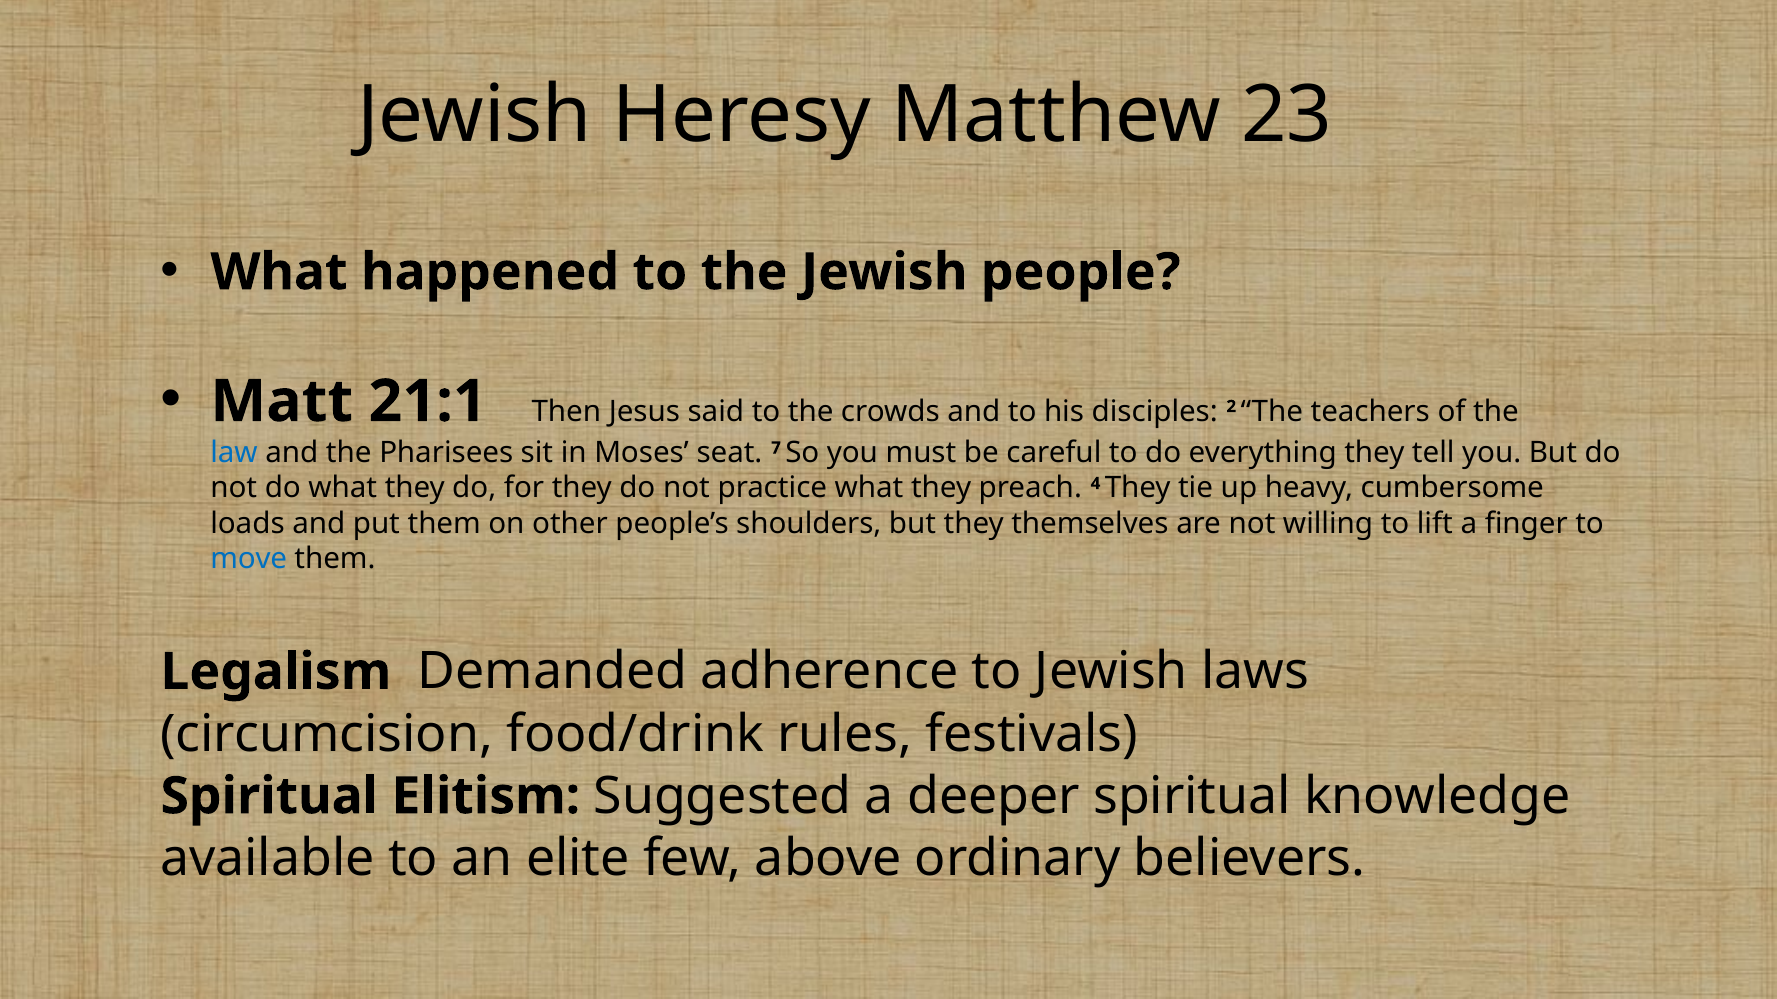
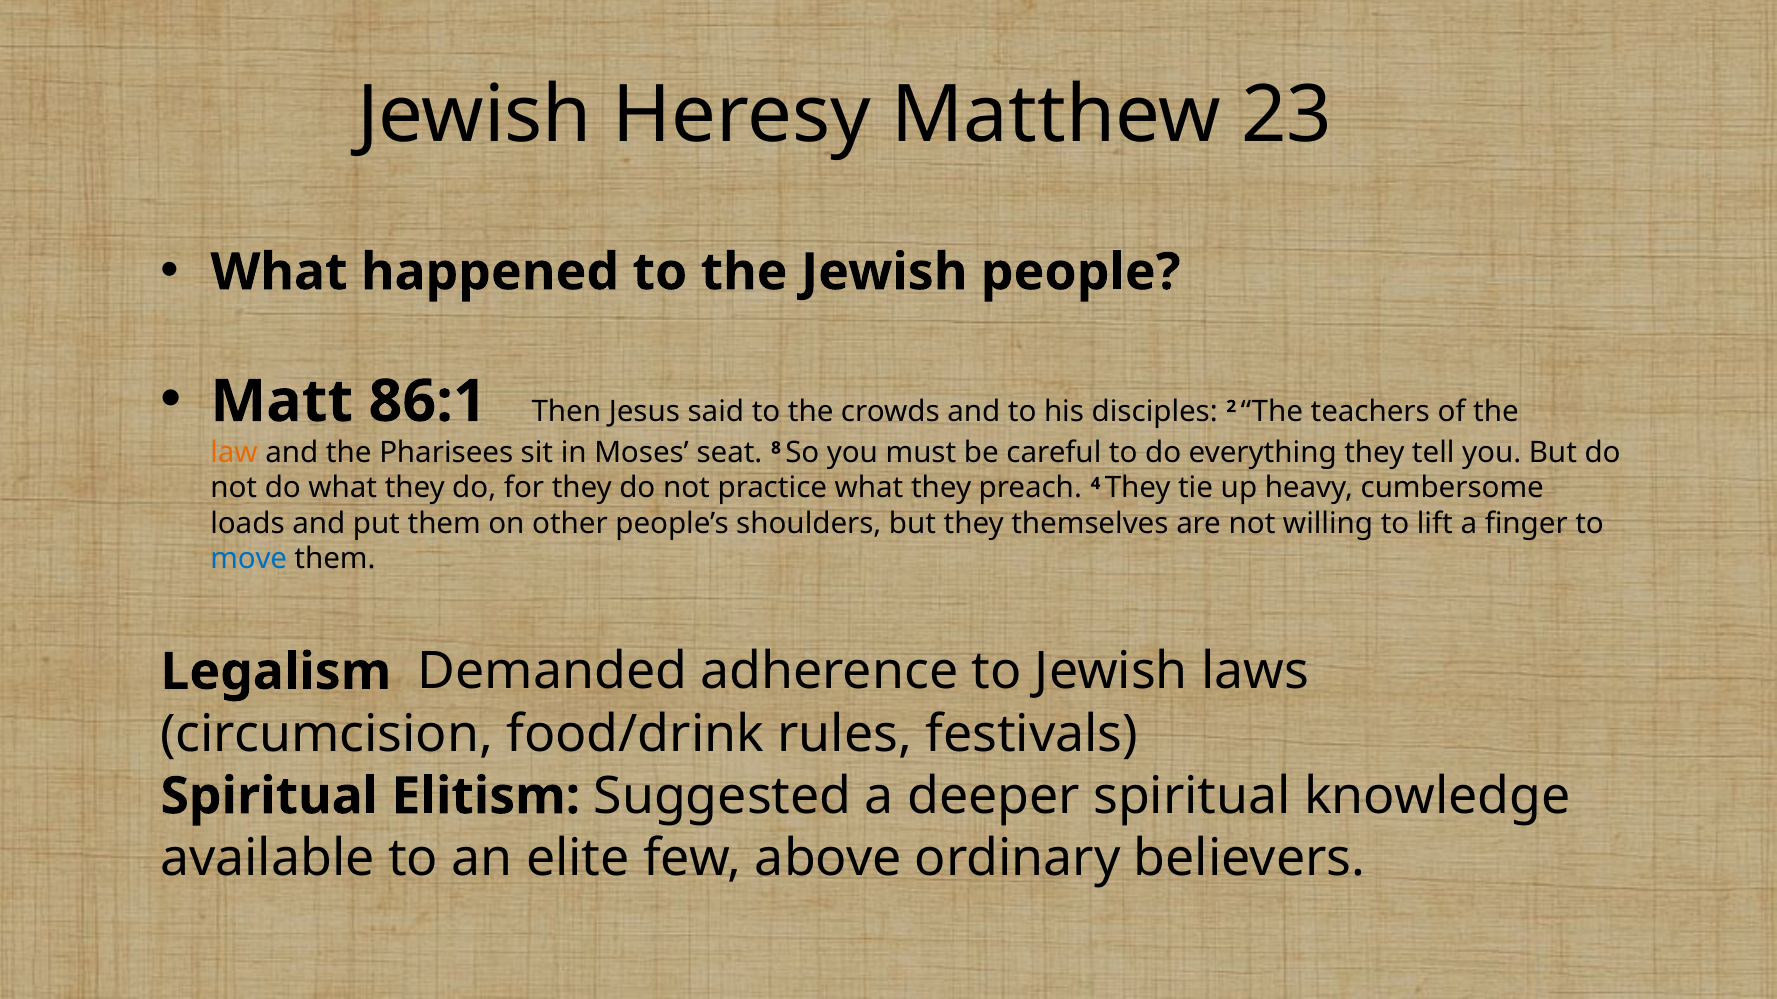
21:1: 21:1 -> 86:1
law colour: blue -> orange
7: 7 -> 8
